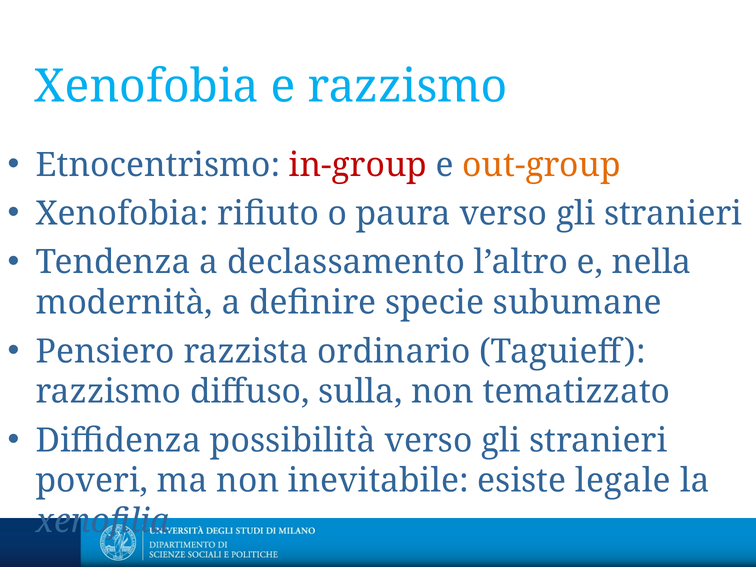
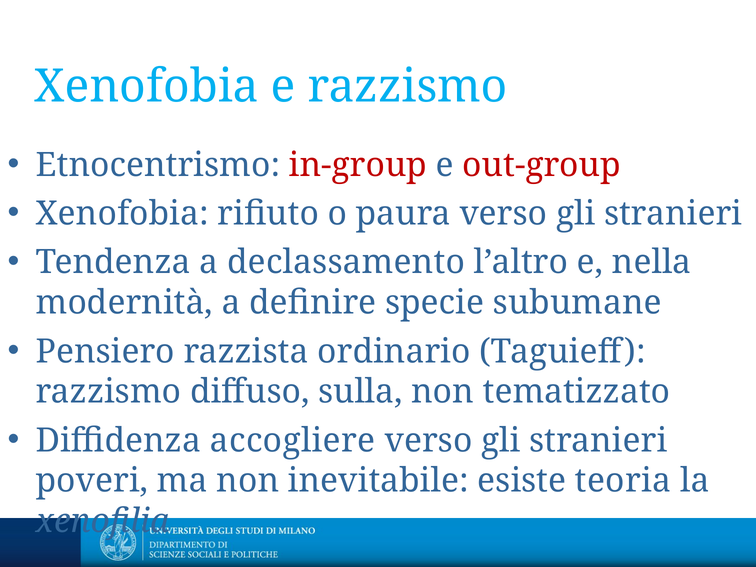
out-group colour: orange -> red
possibilità: possibilità -> accogliere
legale: legale -> teoria
